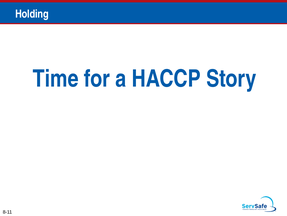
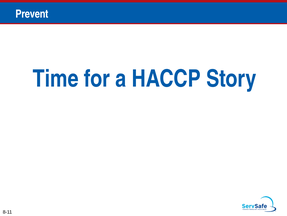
Holding: Holding -> Prevent
